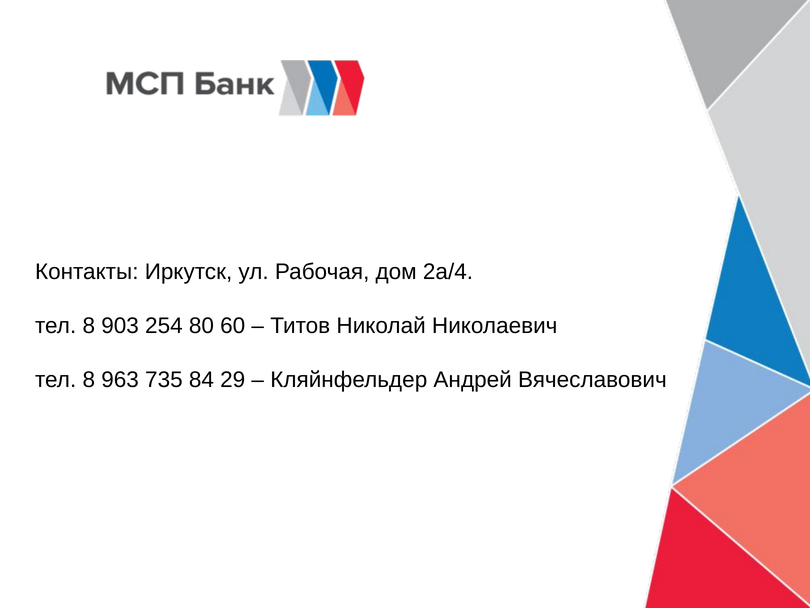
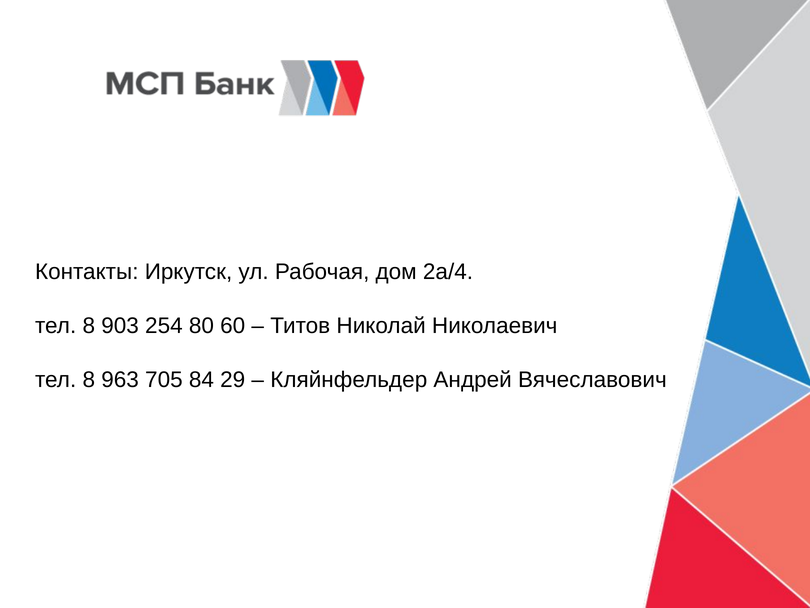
735: 735 -> 705
